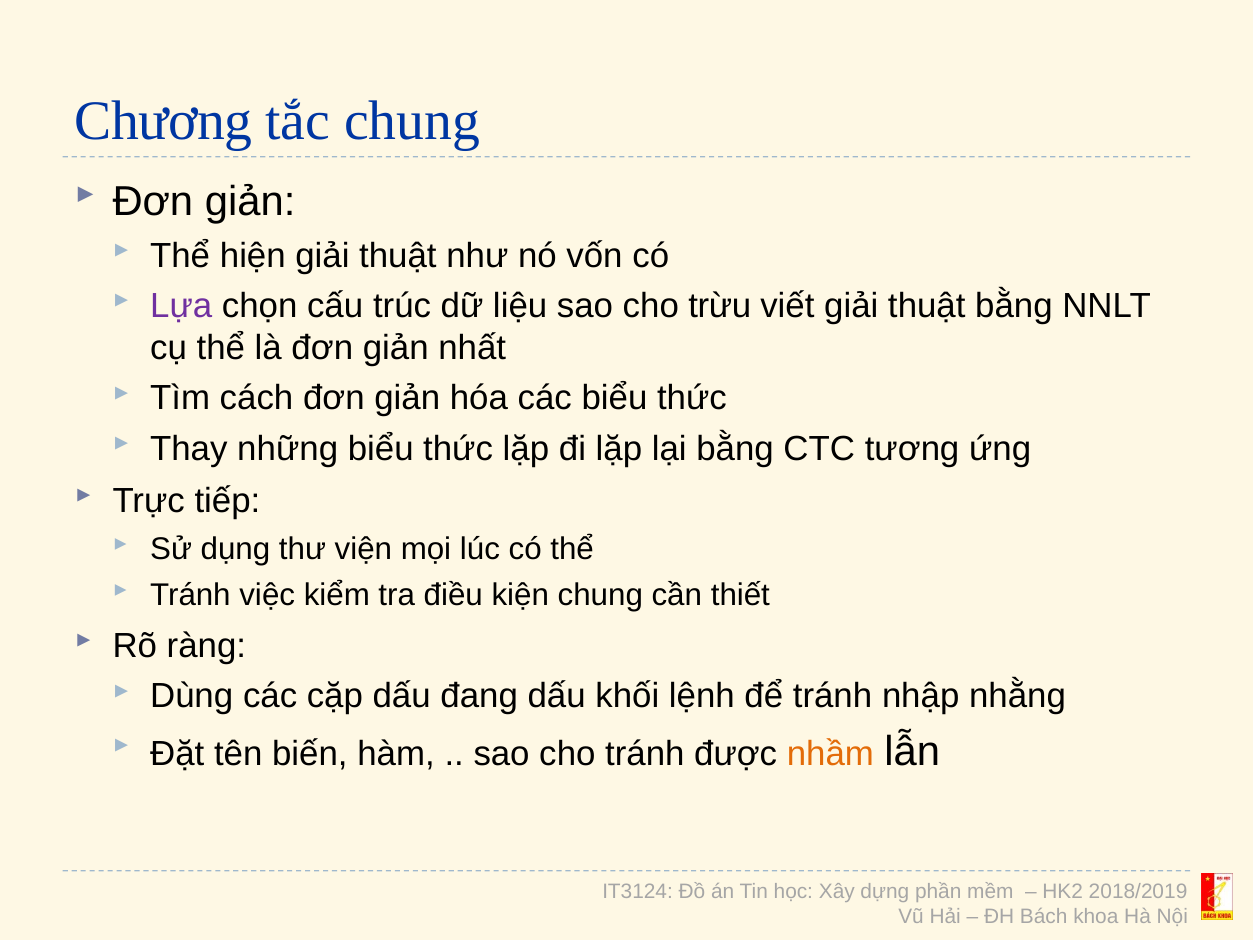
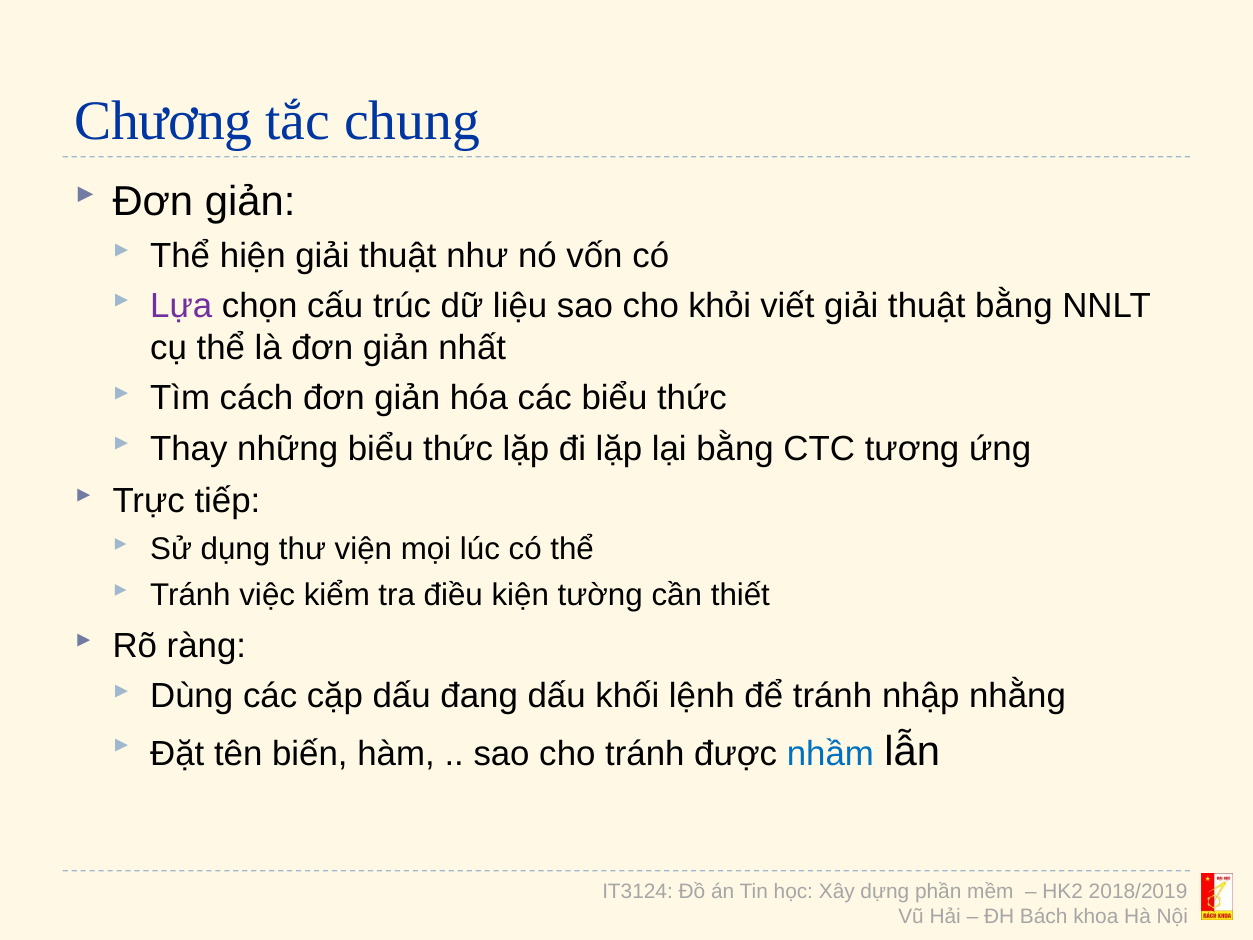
trừu: trừu -> khỏi
kiện chung: chung -> tường
nhầm colour: orange -> blue
